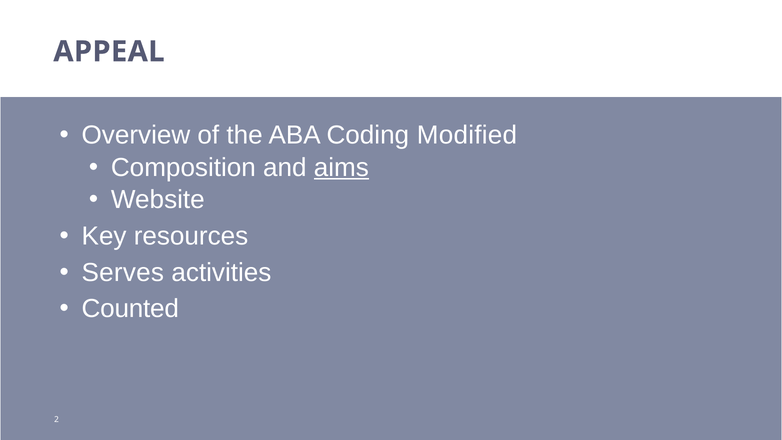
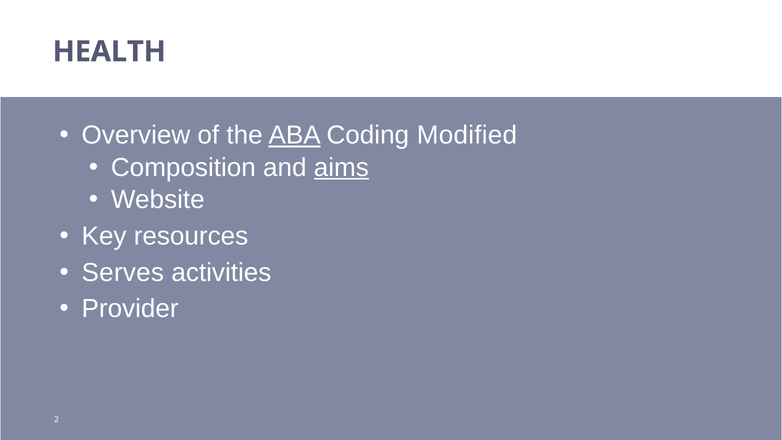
APPEAL: APPEAL -> HEALTH
ABA underline: none -> present
Counted: Counted -> Provider
